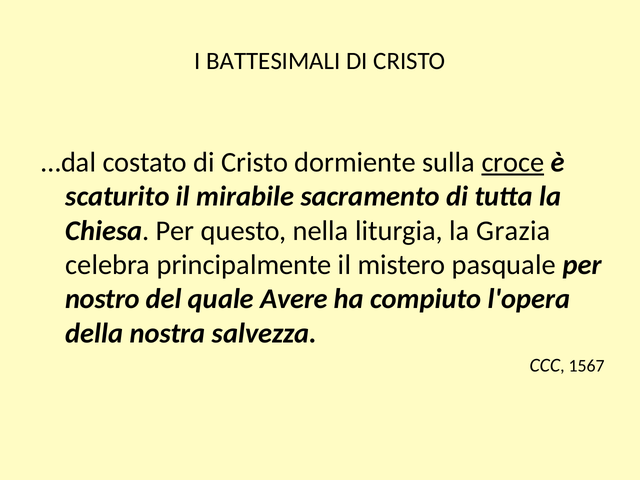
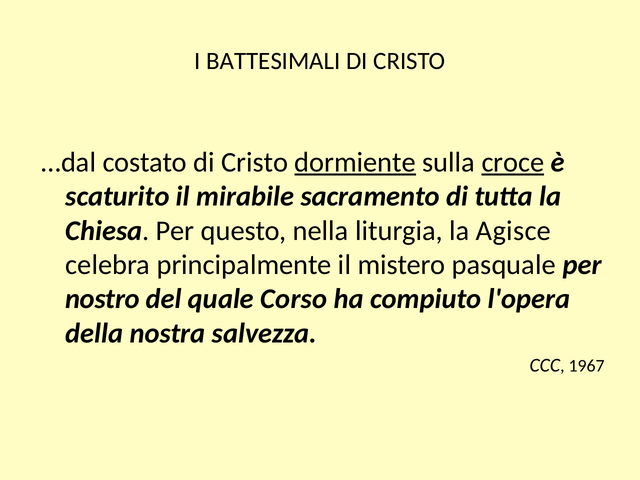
dormiente underline: none -> present
Grazia: Grazia -> Agisce
Avere: Avere -> Corso
1567: 1567 -> 1967
